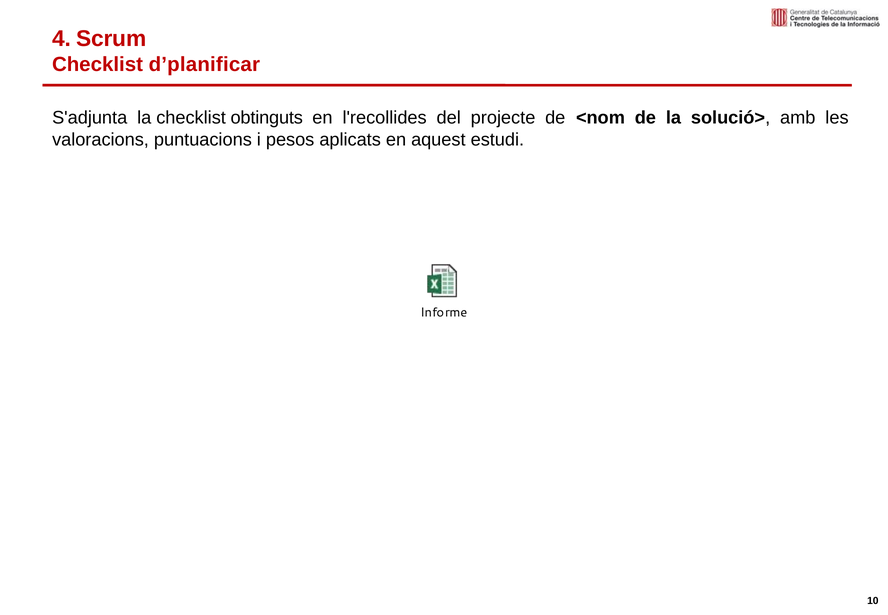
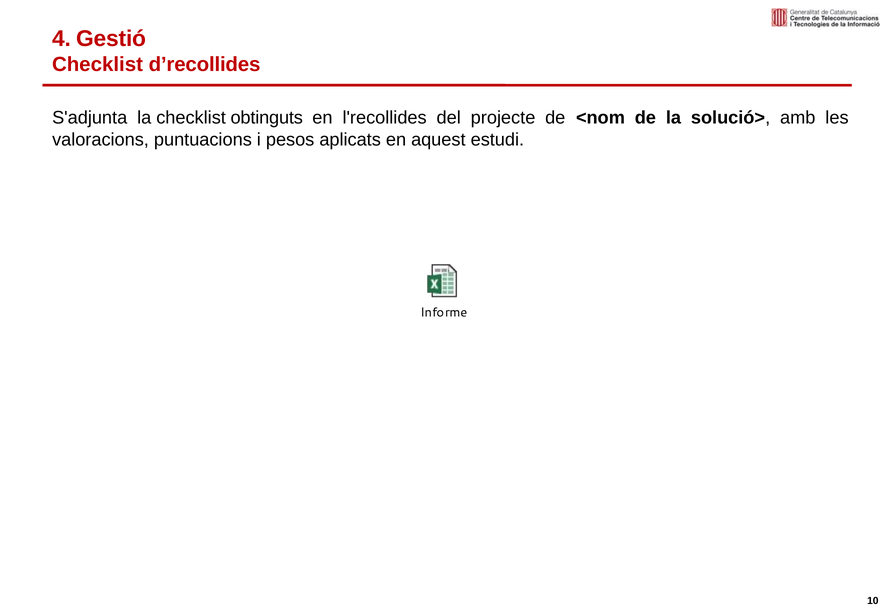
Scrum: Scrum -> Gestió
d’planificar: d’planificar -> d’recollides
